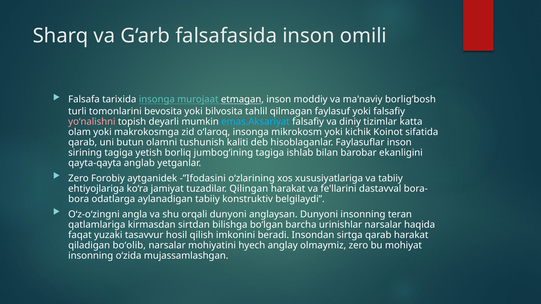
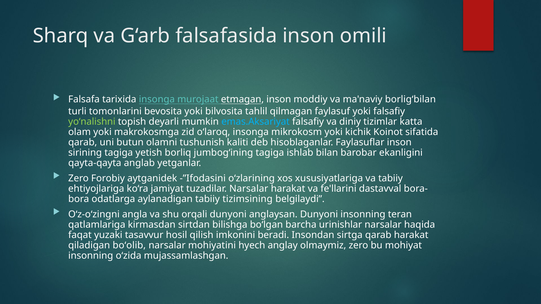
borlig‘bosh: borlig‘bosh -> borlig‘bilan
yo‘nalishni colour: pink -> light green
tuzadilar Qilingan: Qilingan -> Narsalar
konstruktiv: konstruktiv -> tizimsining
